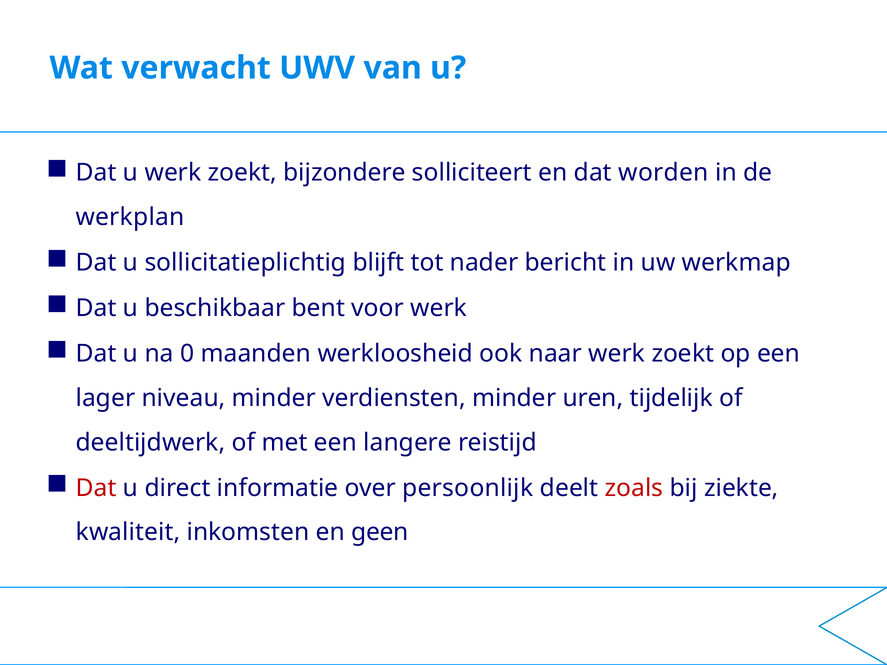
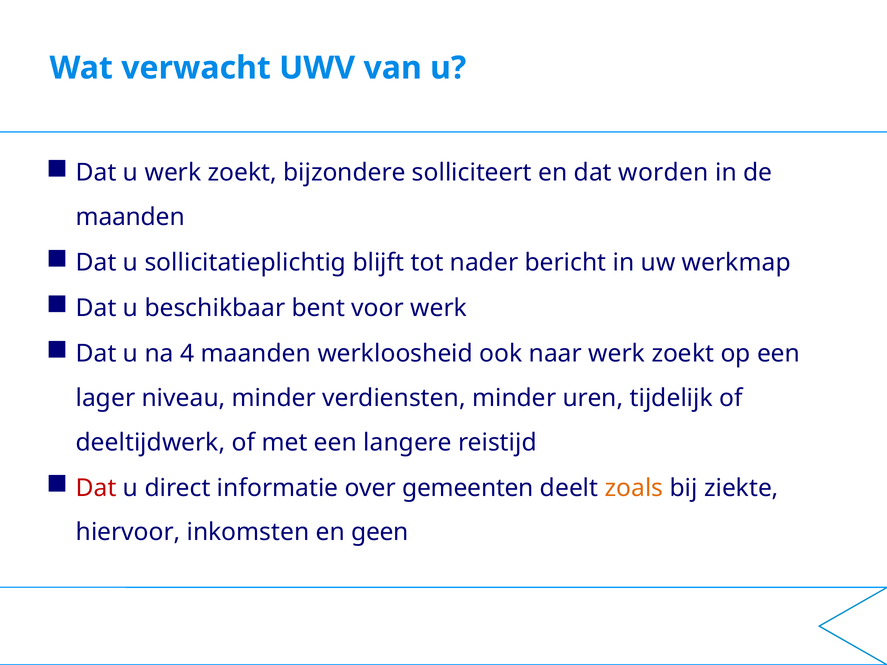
werkplan at (130, 217): werkplan -> maanden
0: 0 -> 4
persoonlijk: persoonlijk -> gemeenten
zoals colour: red -> orange
kwaliteit: kwaliteit -> hiervoor
